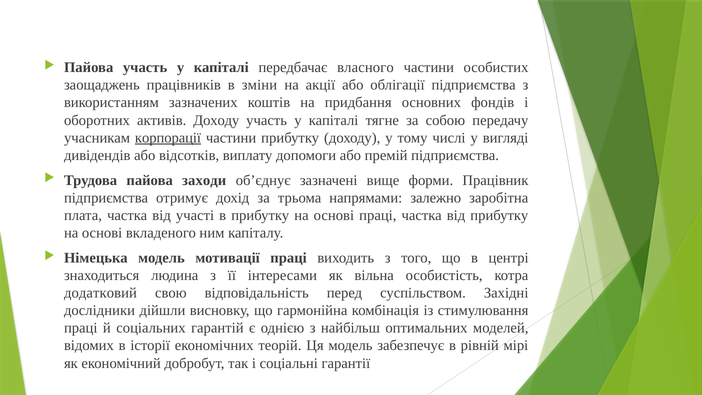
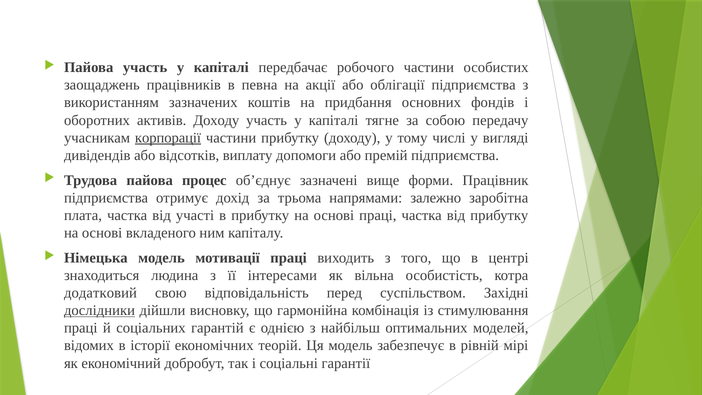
власного: власного -> робочого
зміни: зміни -> певна
заходи: заходи -> процес
дослідники underline: none -> present
